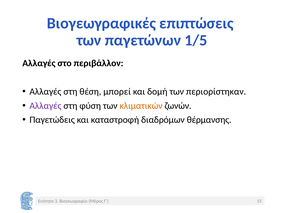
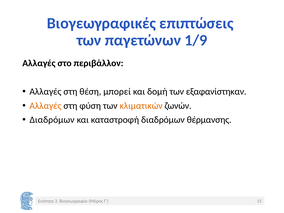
1/5: 1/5 -> 1/9
περιορίστηκαν: περιορίστηκαν -> εξαφανίστηκαν
Αλλαγές at (45, 106) colour: purple -> orange
Παγετώδεις at (52, 120): Παγετώδεις -> Διαδρόμων
